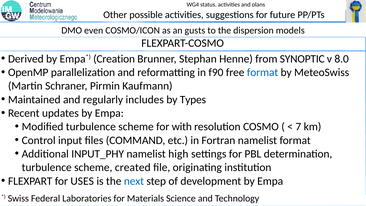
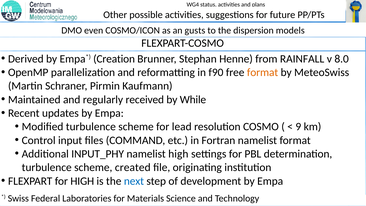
SYNOPTIC: SYNOPTIC -> RAINFALL
format at (263, 72) colour: blue -> orange
includes: includes -> received
Types: Types -> While
with: with -> lead
7: 7 -> 9
for USES: USES -> HIGH
